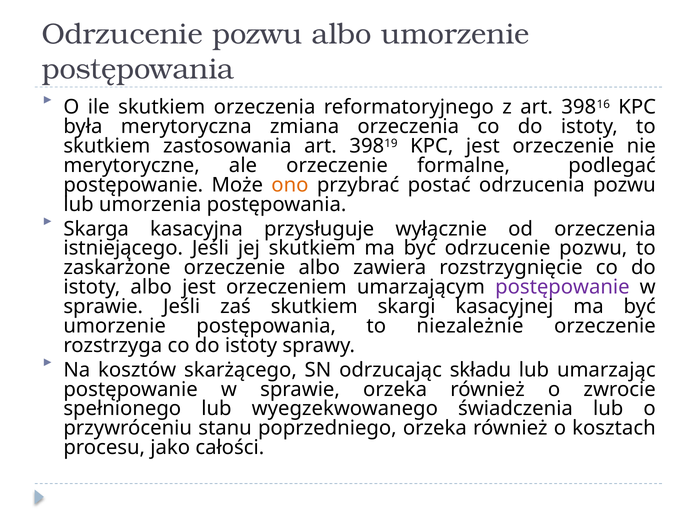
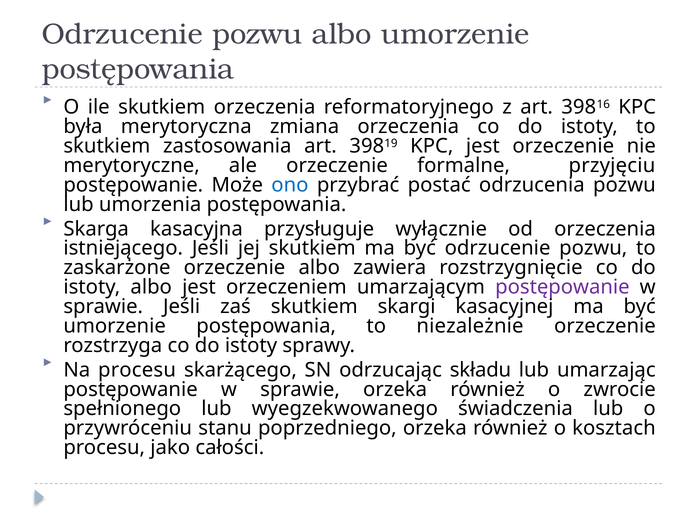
podlegać: podlegać -> przyjęciu
ono colour: orange -> blue
Na kosztów: kosztów -> procesu
